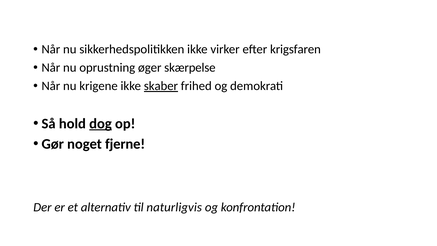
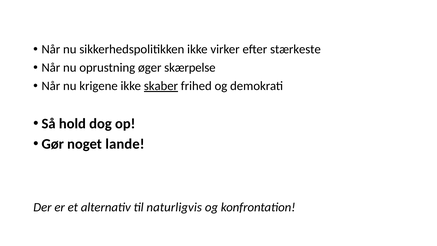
krigsfaren: krigsfaren -> stærkeste
dog underline: present -> none
fjerne: fjerne -> lande
